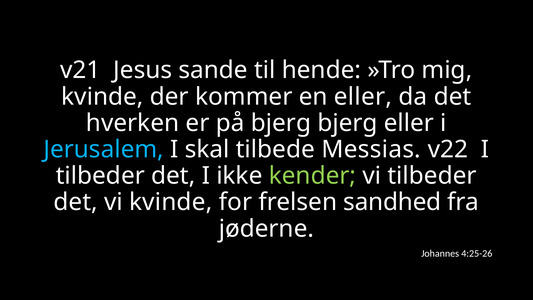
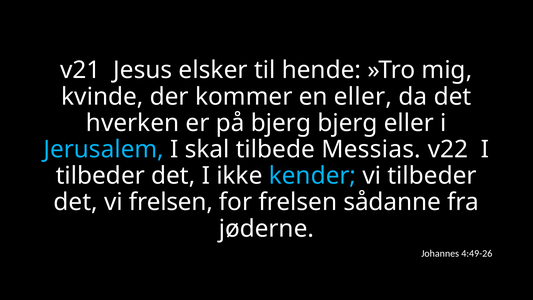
sande: sande -> elsker
kender colour: light green -> light blue
vi kvinde: kvinde -> frelsen
sandhed: sandhed -> sådanne
4:25-26: 4:25-26 -> 4:49-26
